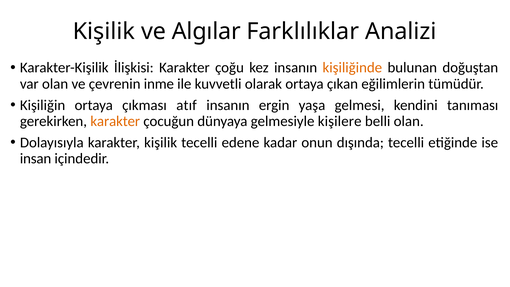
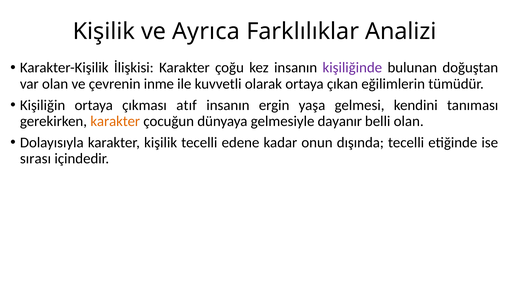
Algılar: Algılar -> Ayrıca
kişiliğinde colour: orange -> purple
kişilere: kişilere -> dayanır
insan: insan -> sırası
